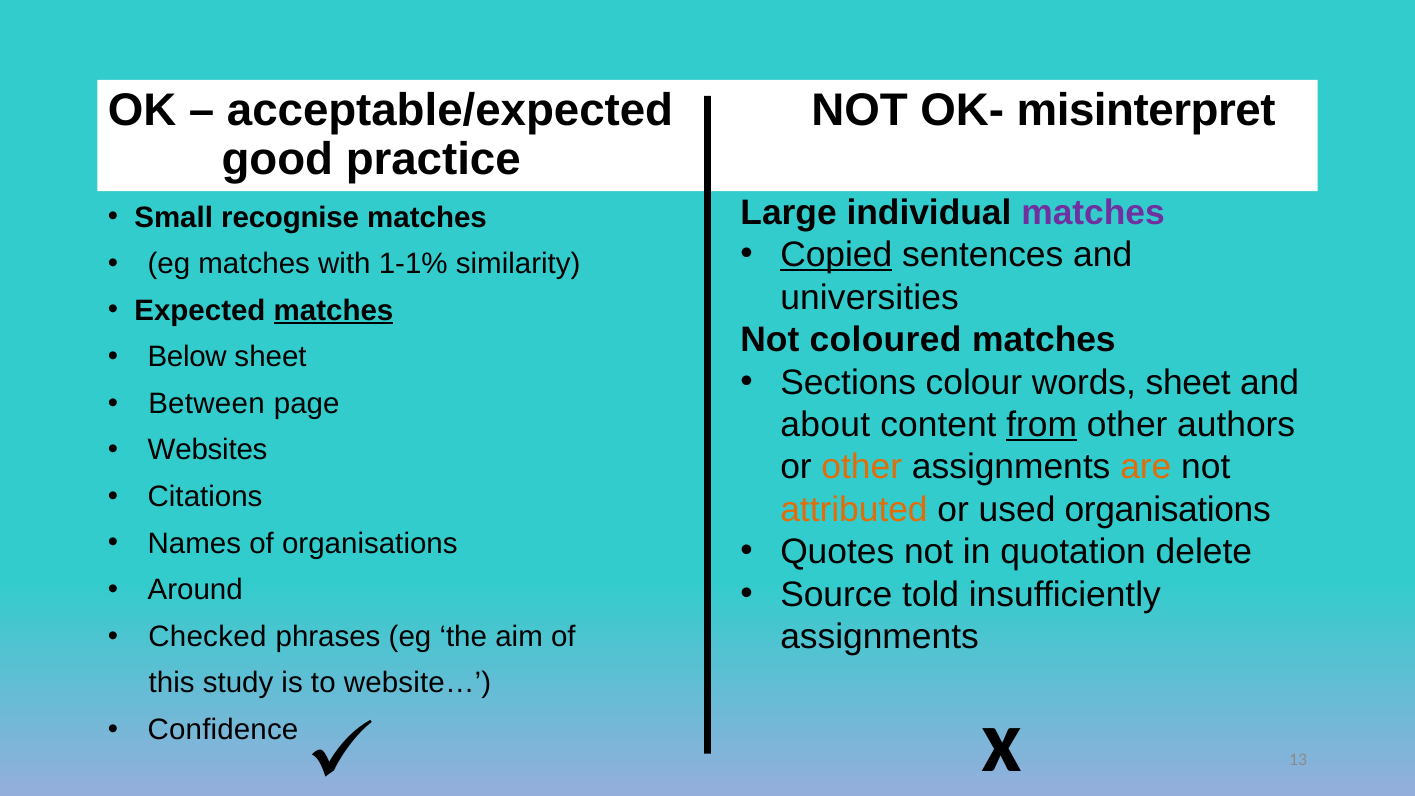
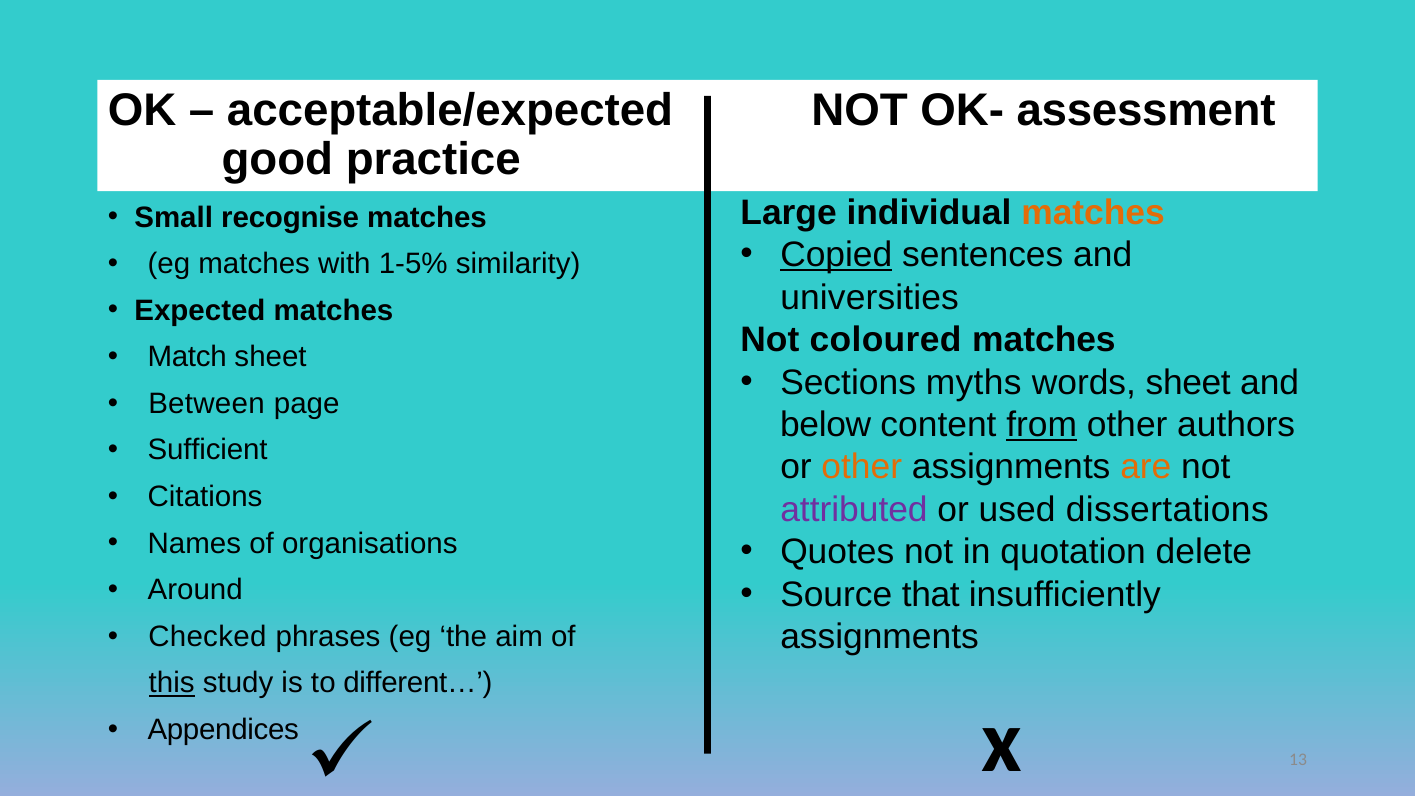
misinterpret: misinterpret -> assessment
matches at (1093, 213) colour: purple -> orange
1-1%: 1-1% -> 1-5%
matches at (334, 310) underline: present -> none
Below: Below -> Match
colour: colour -> myths
about: about -> below
Websites: Websites -> Sufficient
attributed colour: orange -> purple
used organisations: organisations -> dissertations
told: told -> that
this underline: none -> present
website…: website… -> different…
Confidence: Confidence -> Appendices
